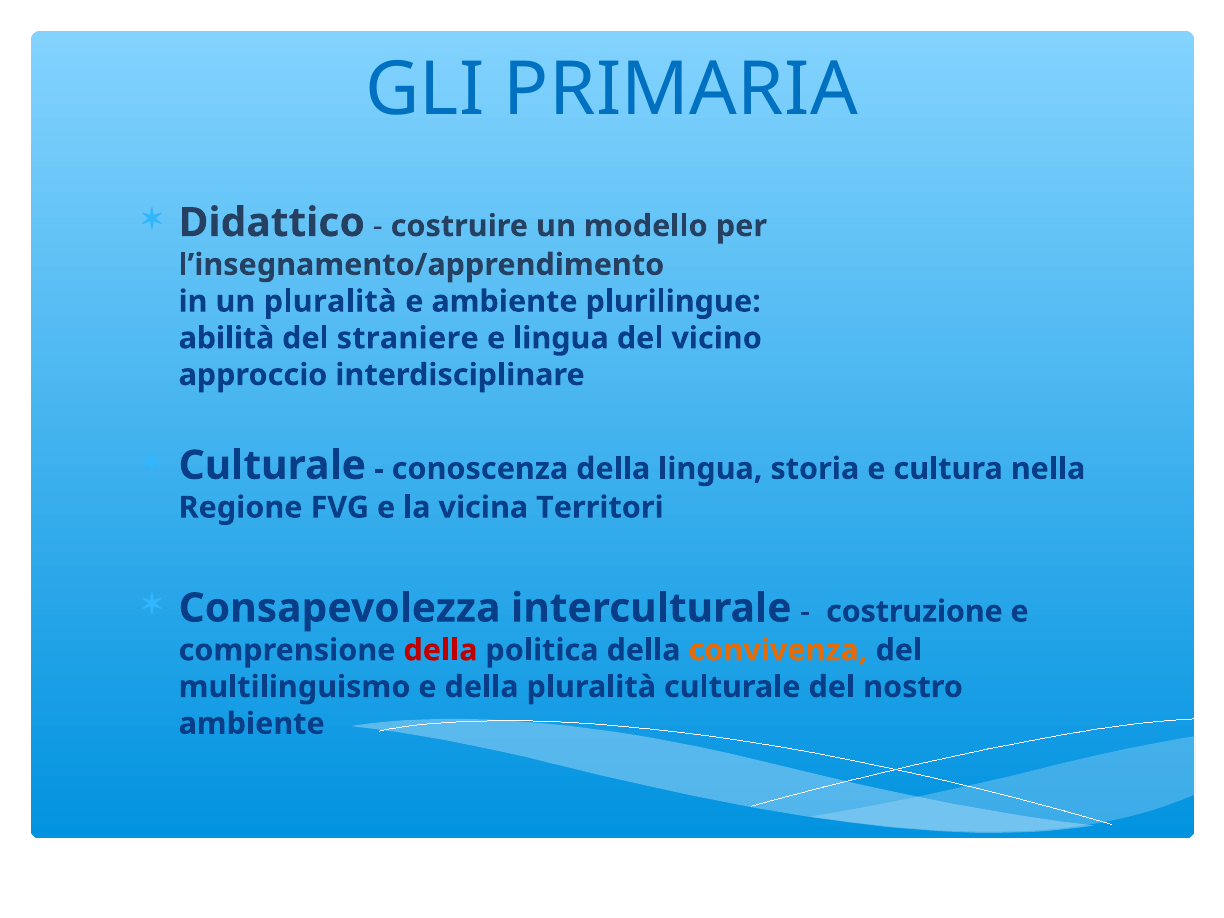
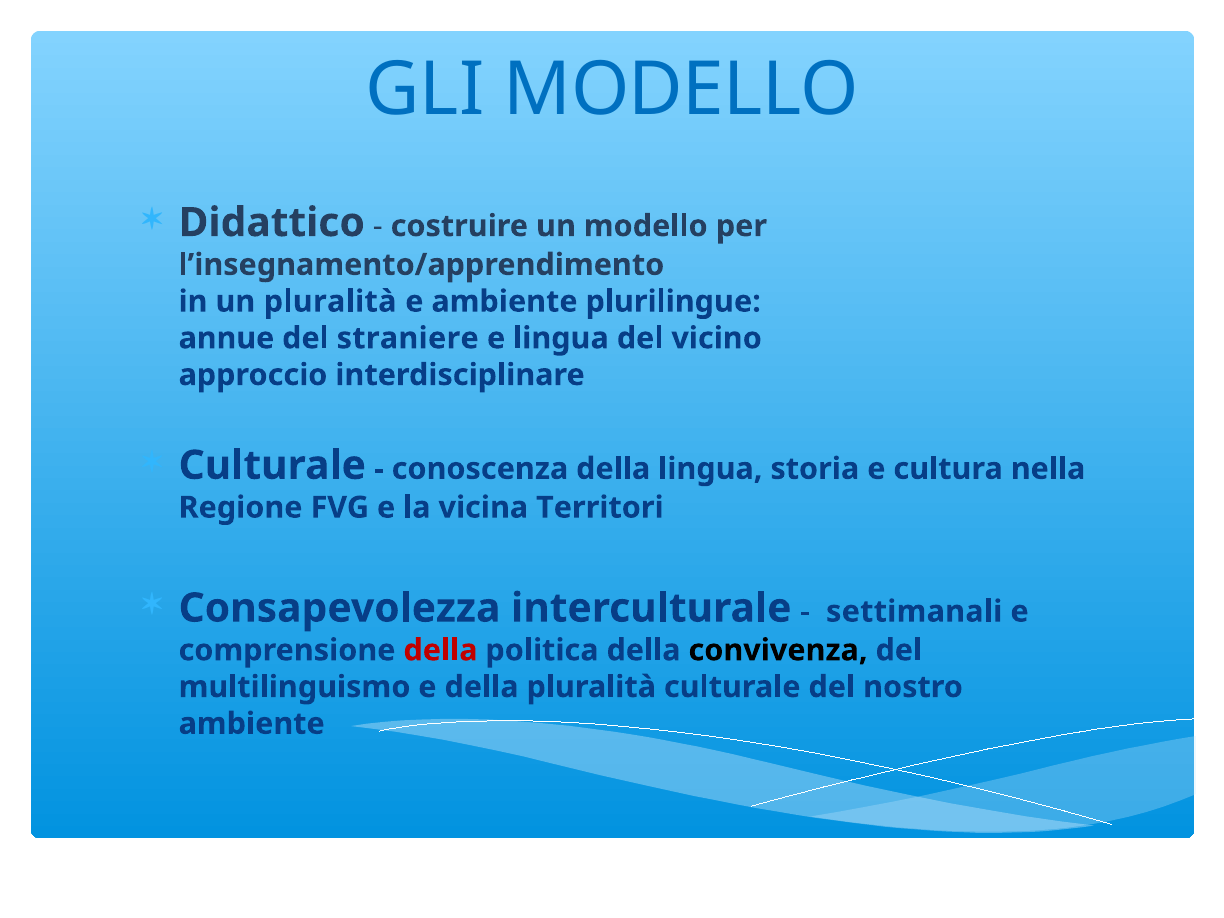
GLI PRIMARIA: PRIMARIA -> MODELLO
abilità: abilità -> annue
costruzione: costruzione -> settimanali
convivenza colour: orange -> black
